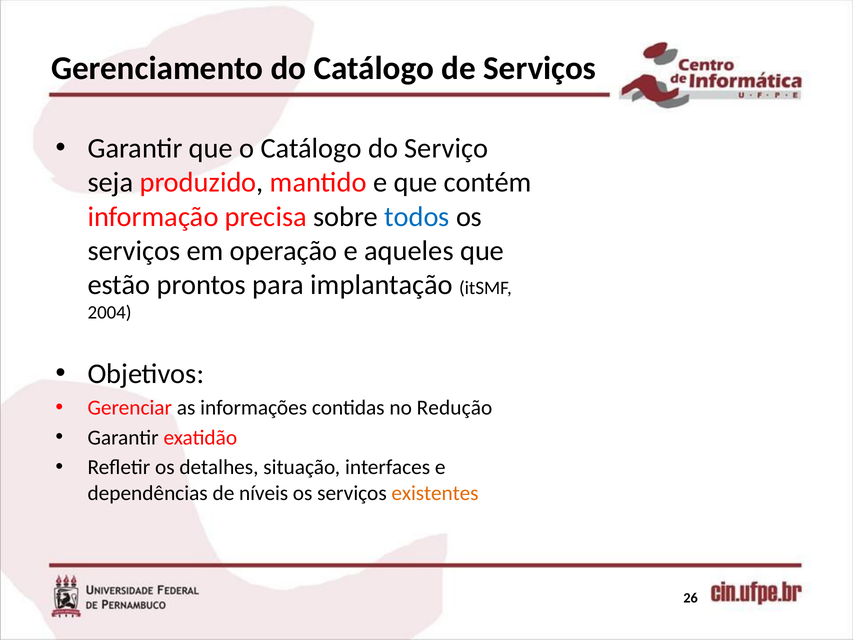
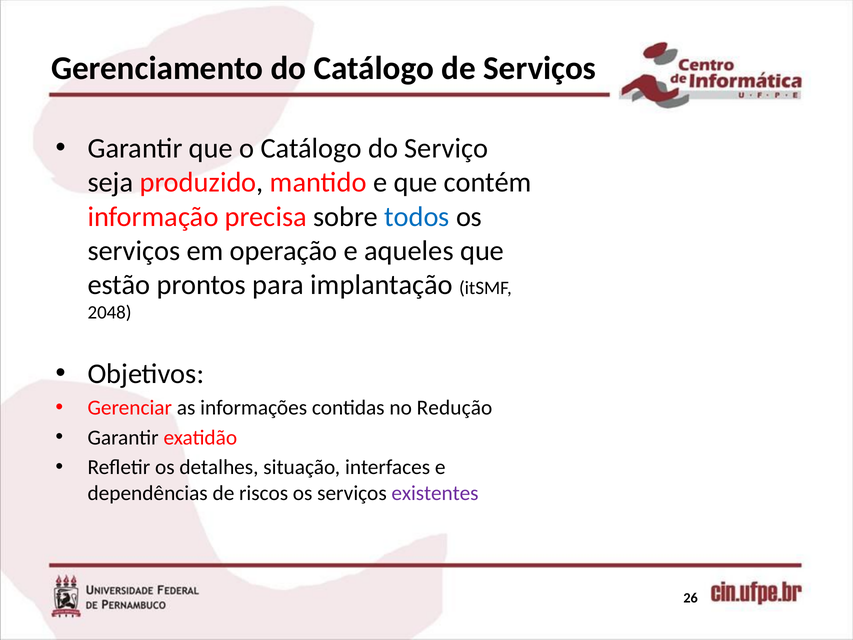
2004: 2004 -> 2048
níveis: níveis -> riscos
existentes colour: orange -> purple
